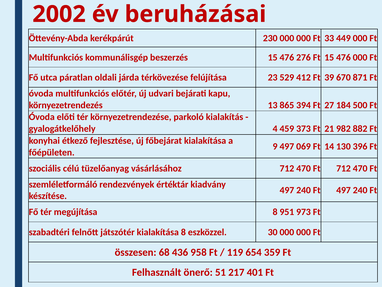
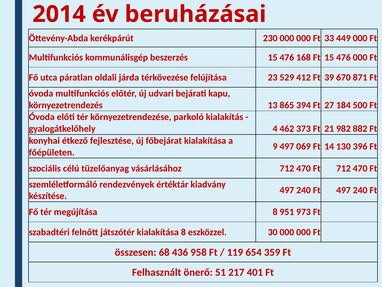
2002: 2002 -> 2014
276: 276 -> 168
459: 459 -> 462
